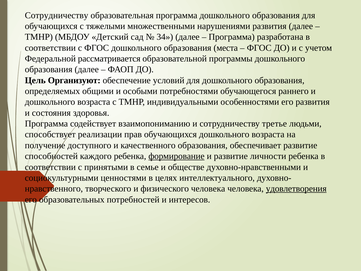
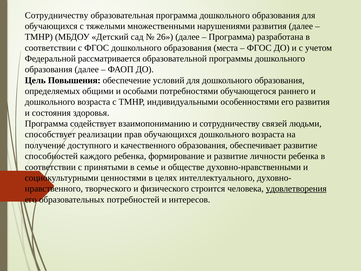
34: 34 -> 26
Организуют: Организуют -> Повышения
третье: третье -> связей
формирование underline: present -> none
физического человека: человека -> строится
